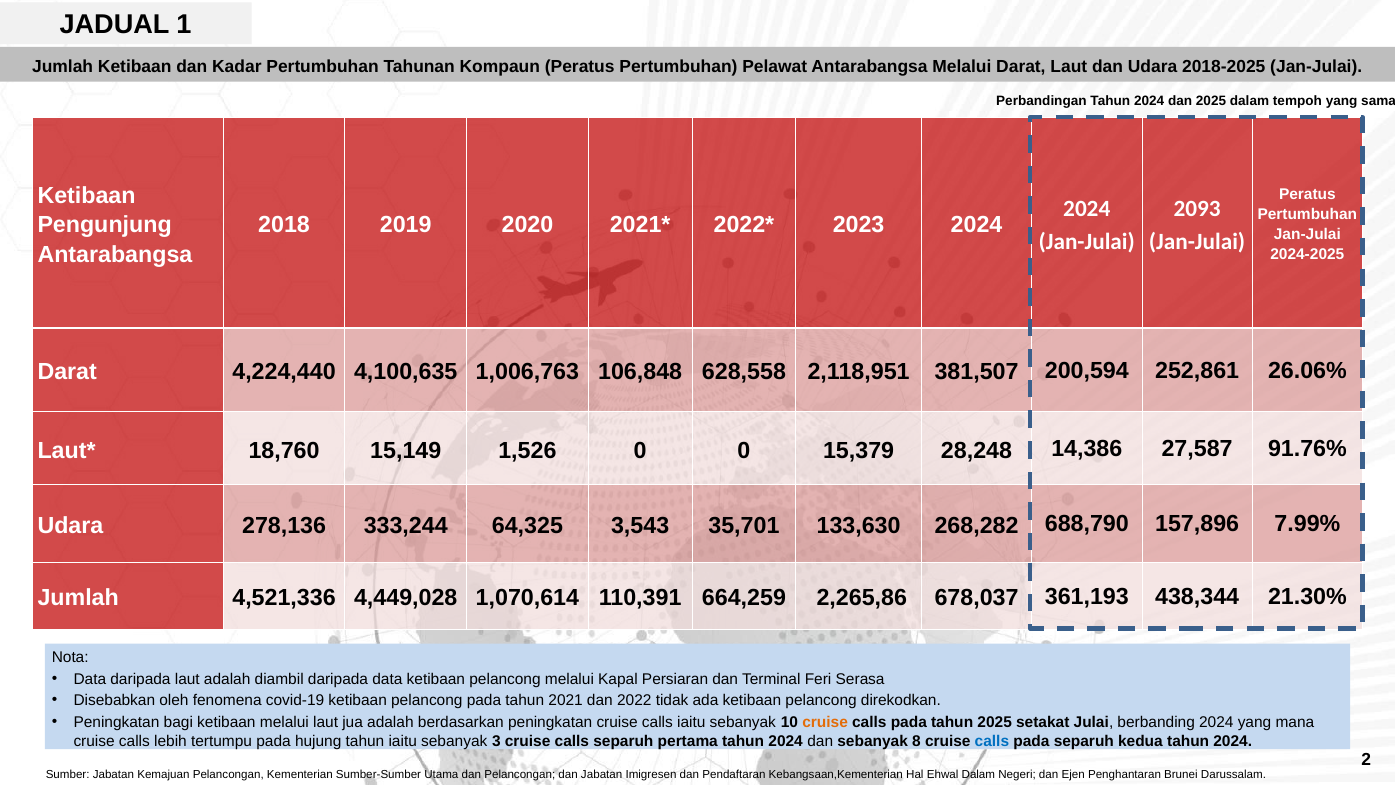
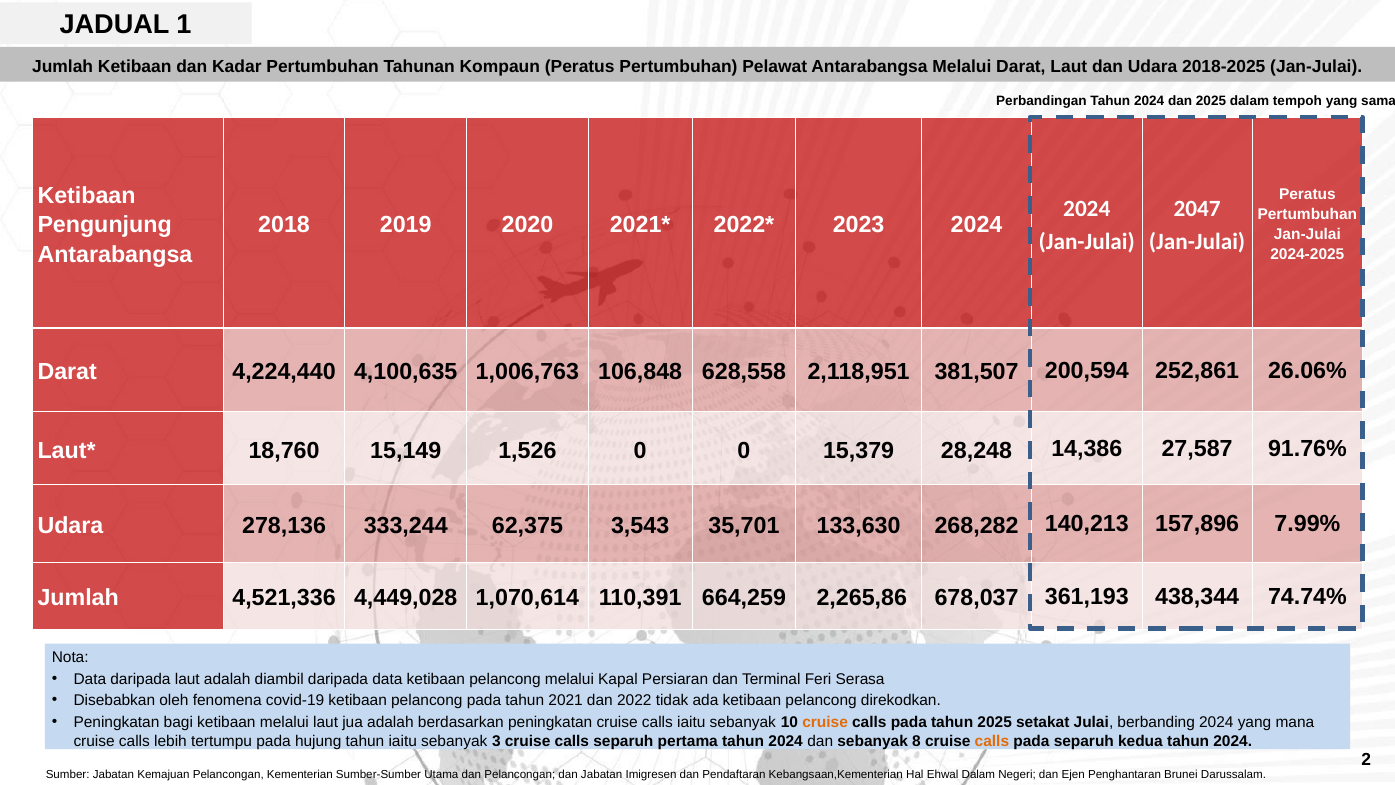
2093: 2093 -> 2047
64,325: 64,325 -> 62,375
688,790: 688,790 -> 140,213
21.30%: 21.30% -> 74.74%
calls at (992, 741) colour: blue -> orange
